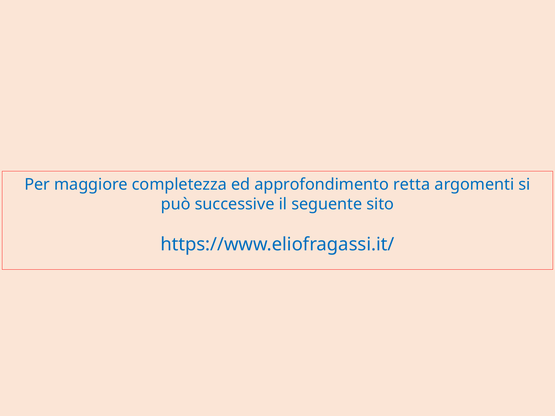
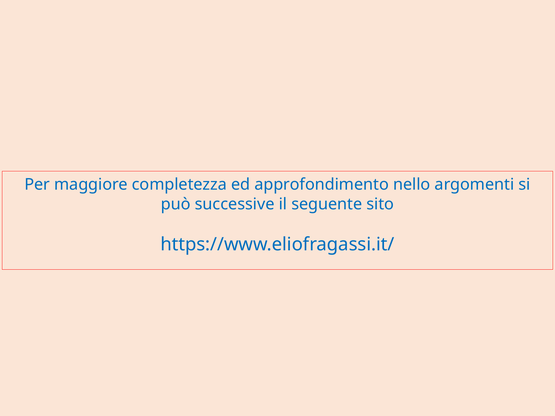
retta: retta -> nello
